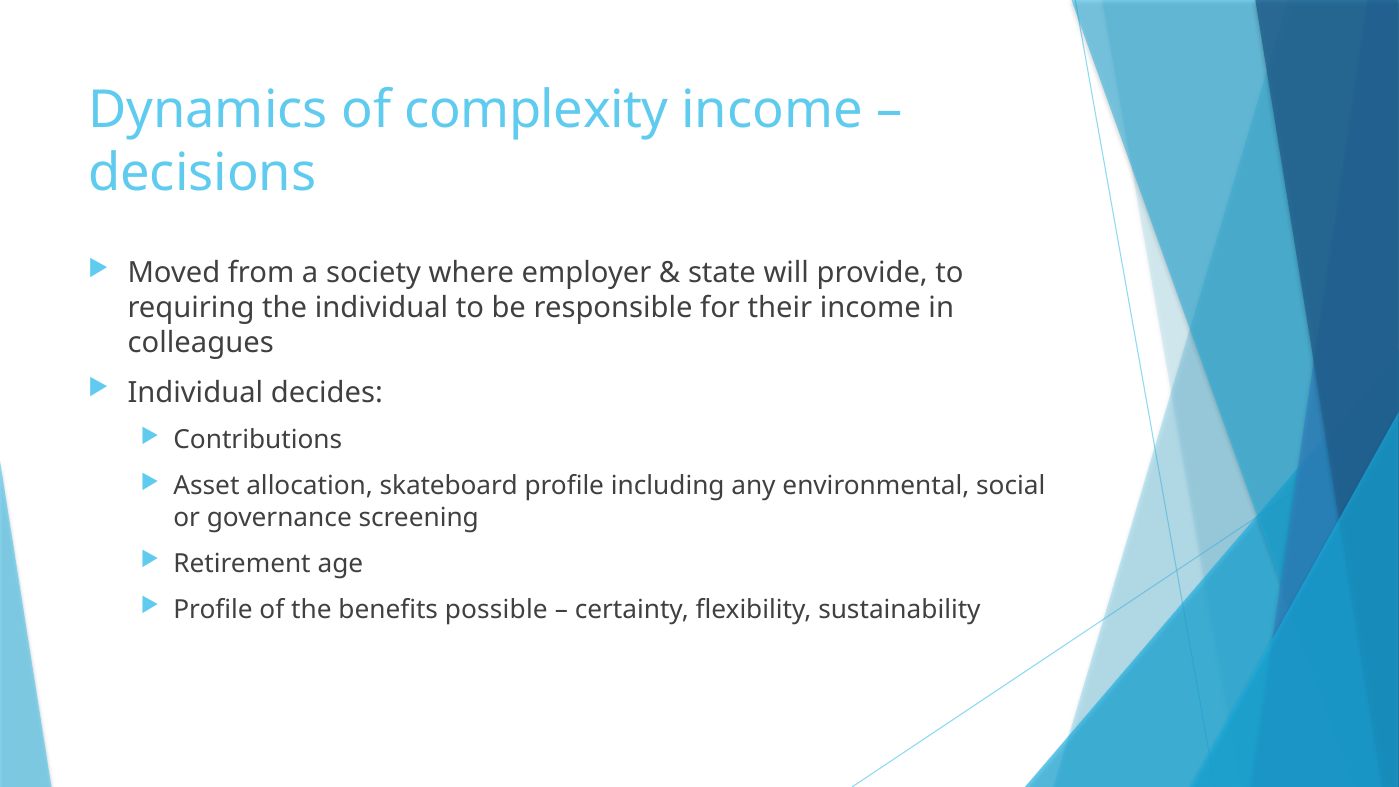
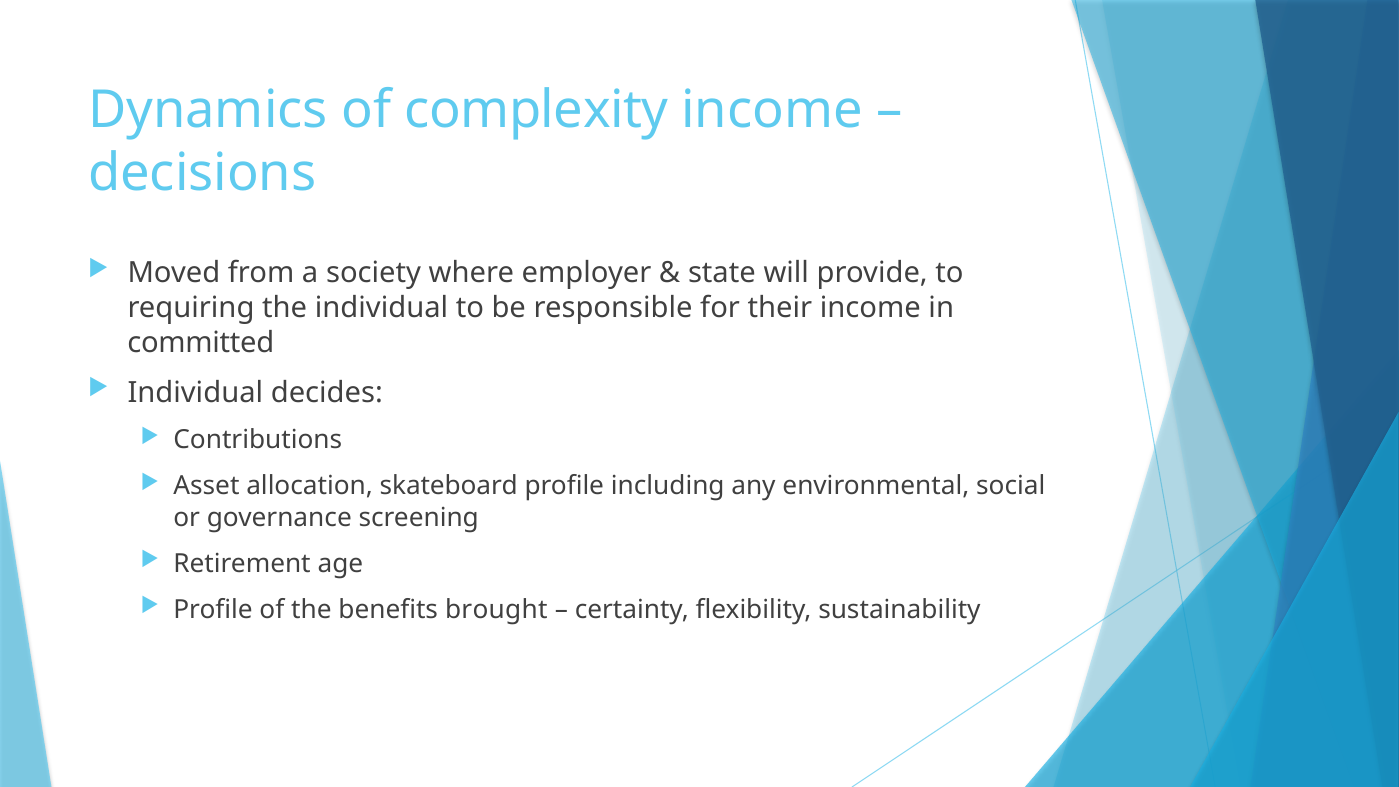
colleagues: colleagues -> committed
possible: possible -> brought
